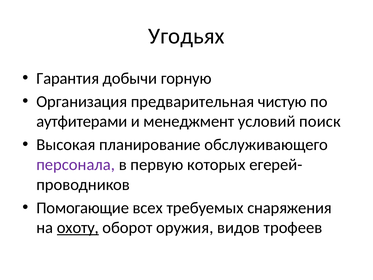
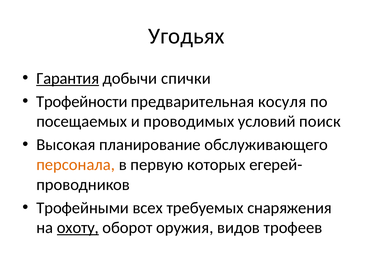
Гарантия underline: none -> present
горную: горную -> спички
Организация: Организация -> Трофейности
чистую: чистую -> косуля
аутфитерами: аутфитерами -> посещаемых
менеджмент: менеджмент -> проводимых
персонала colour: purple -> orange
Помогающие: Помогающие -> Трофейными
